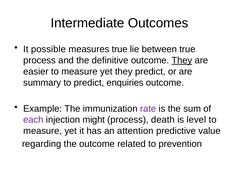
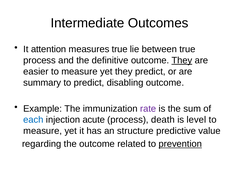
possible: possible -> attention
enquiries: enquiries -> disabling
each colour: purple -> blue
might: might -> acute
attention: attention -> structure
prevention underline: none -> present
